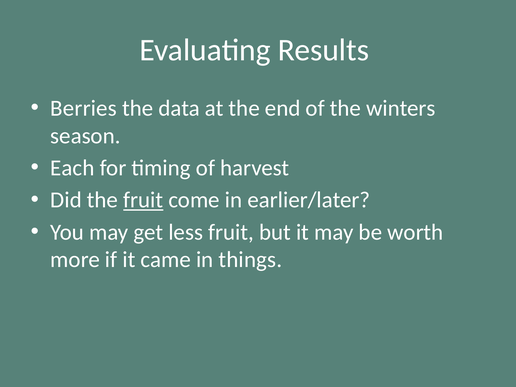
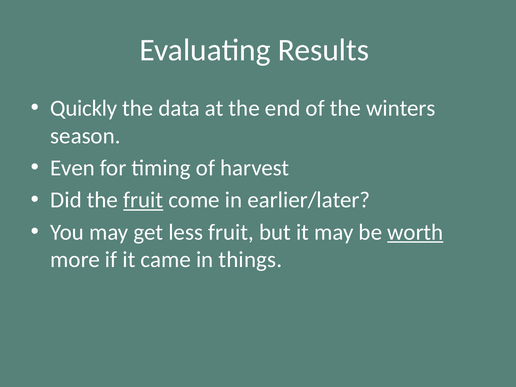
Berries: Berries -> Quickly
Each: Each -> Even
worth underline: none -> present
